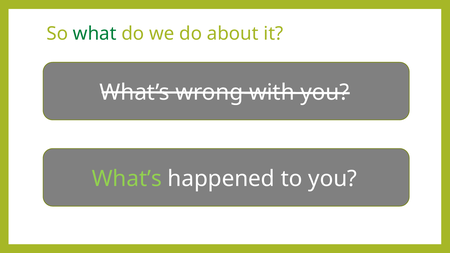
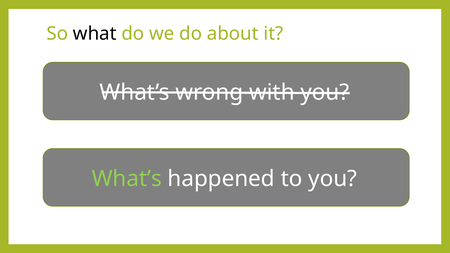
what colour: green -> black
